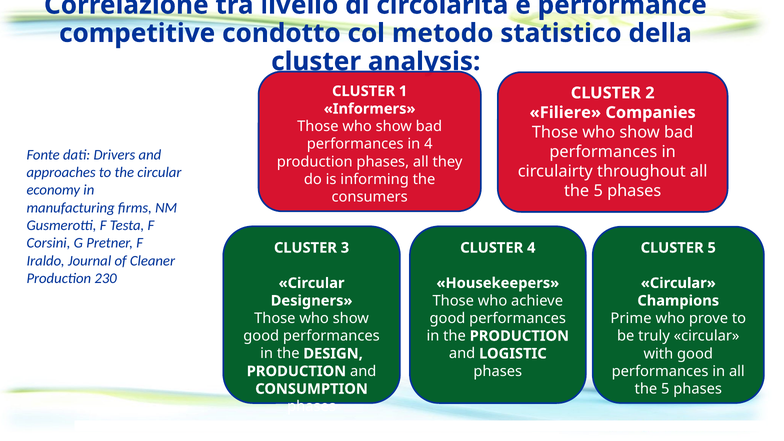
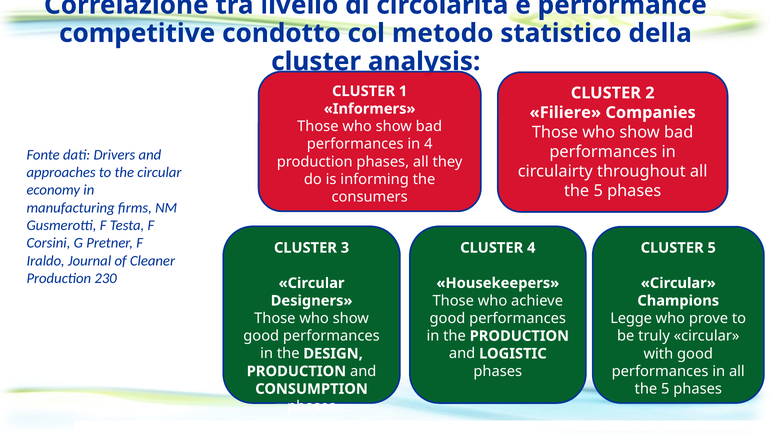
Prime: Prime -> Legge
